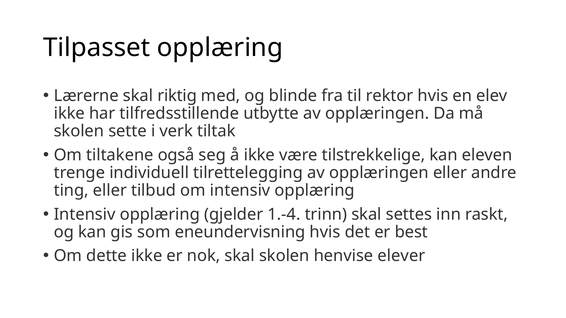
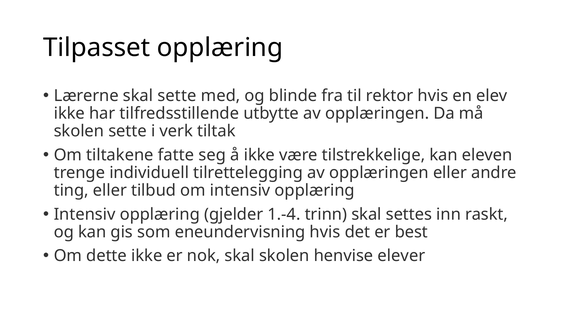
skal riktig: riktig -> sette
også: også -> fatte
